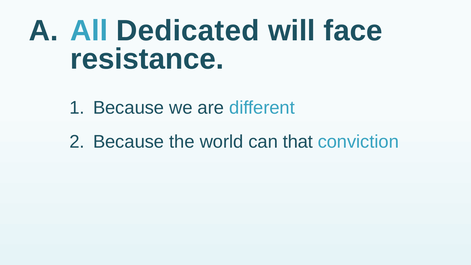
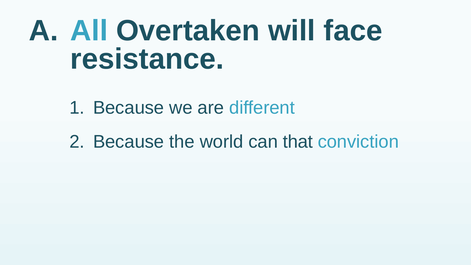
Dedicated: Dedicated -> Overtaken
